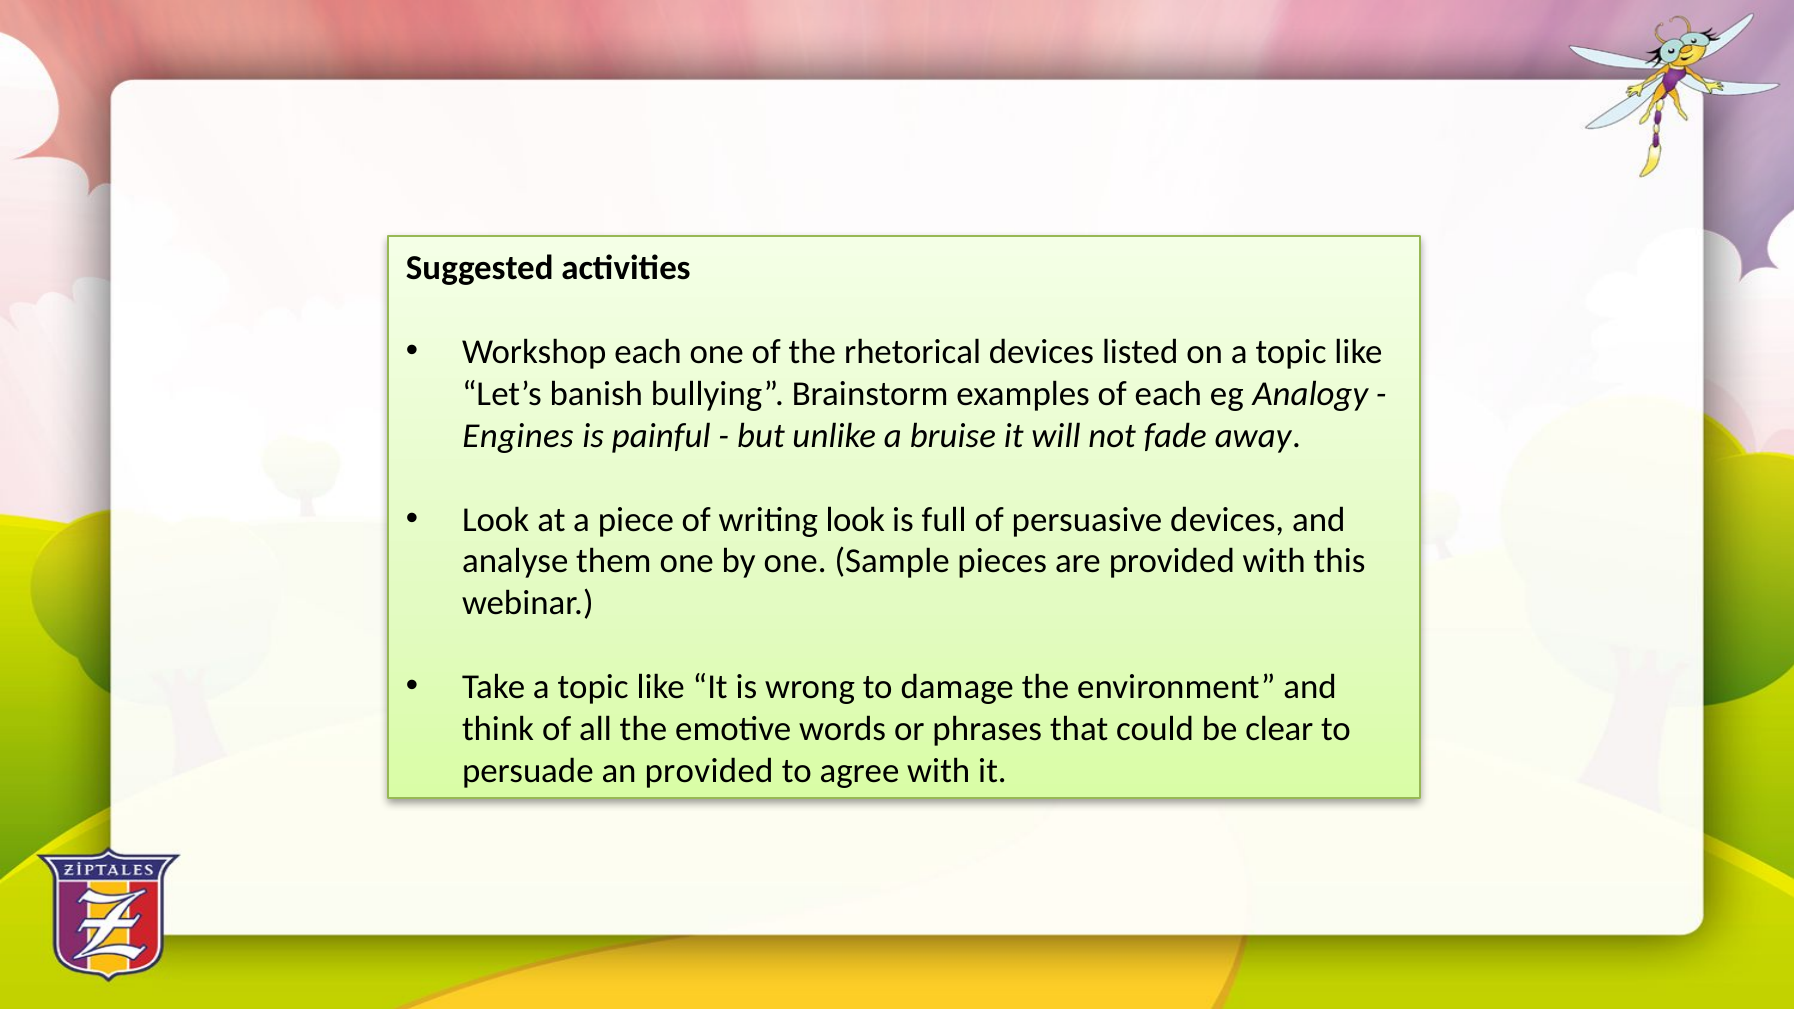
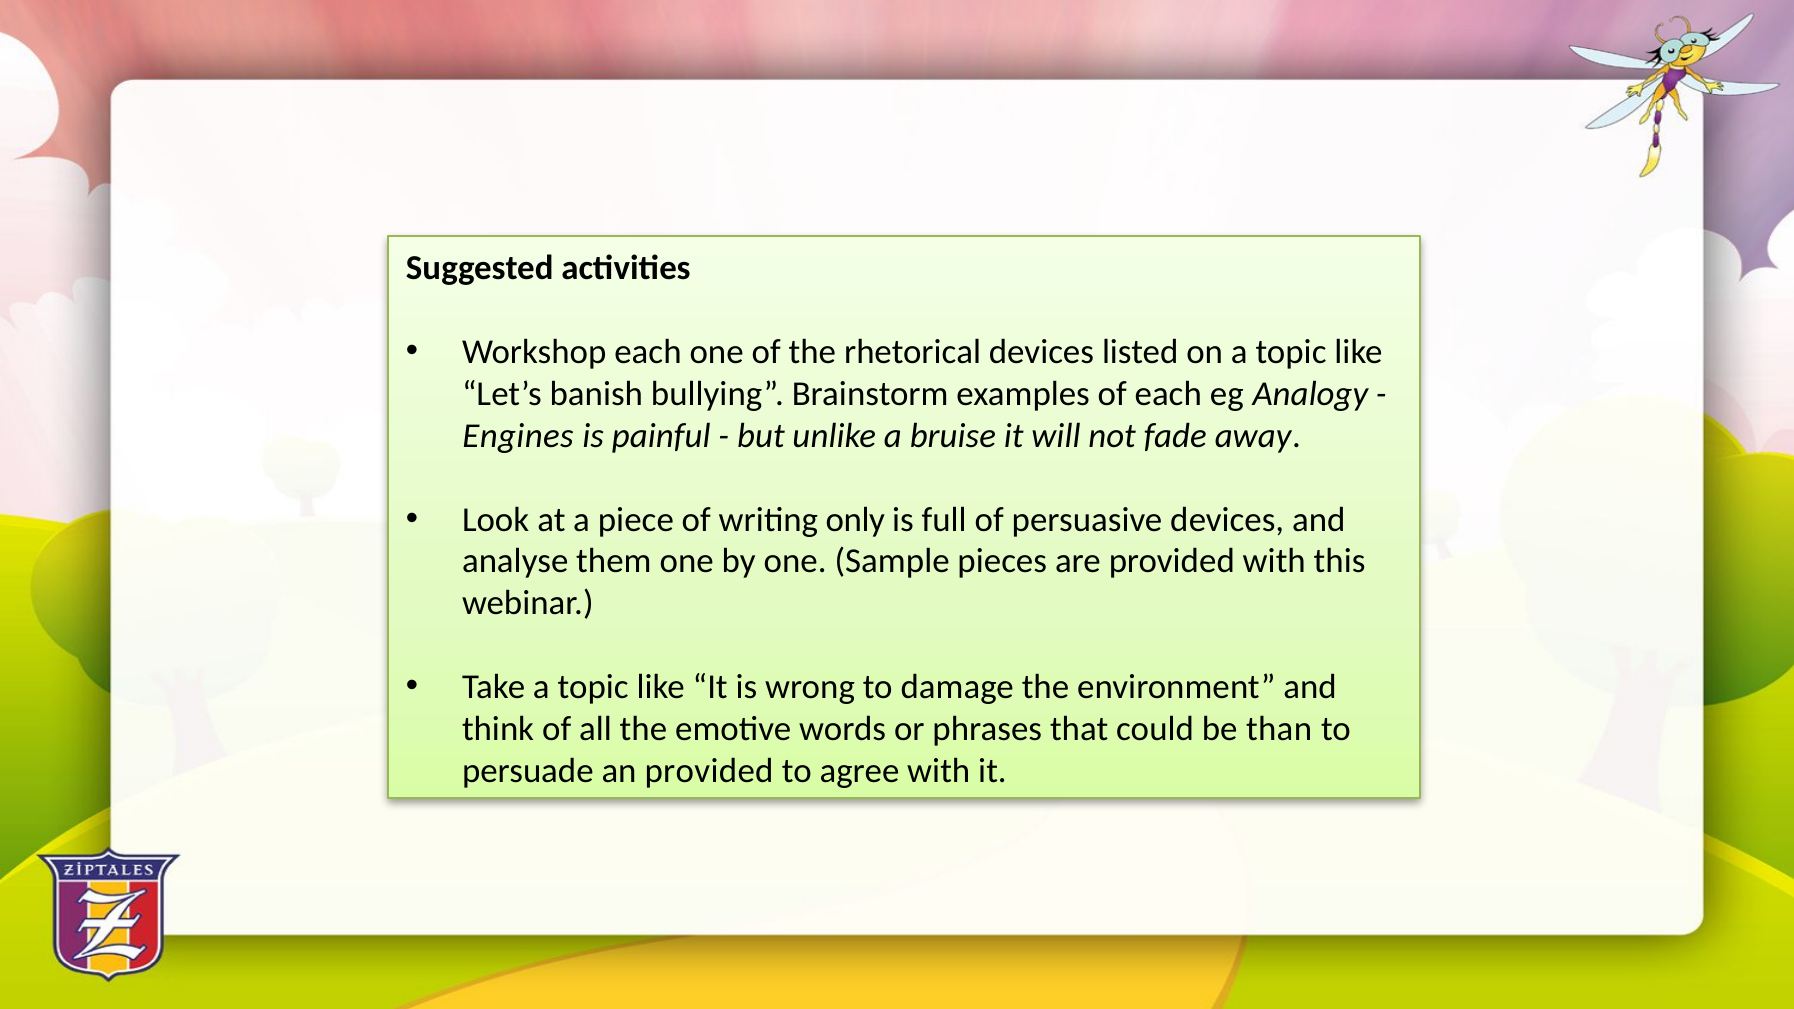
writing look: look -> only
clear: clear -> than
